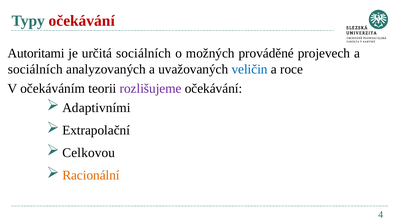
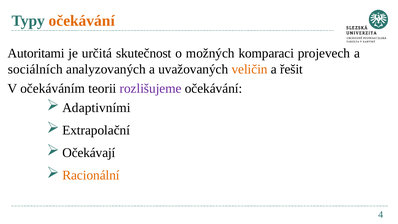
očekávání at (82, 21) colour: red -> orange
určitá sociálních: sociálních -> skutečnost
prováděné: prováděné -> komparaci
veličin colour: blue -> orange
roce: roce -> řešit
Celkovou: Celkovou -> Očekávají
